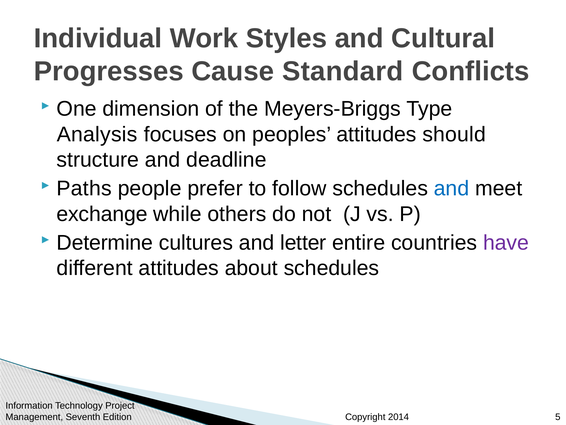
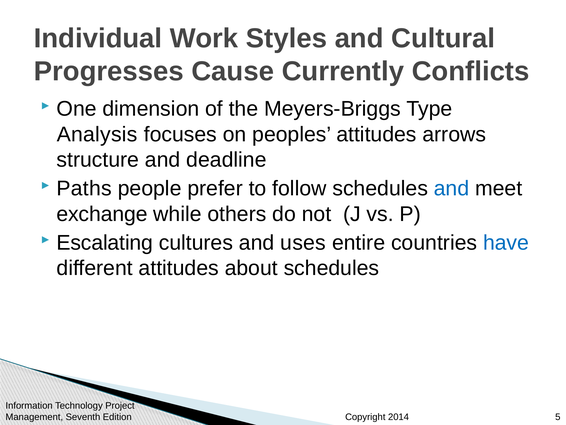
Standard: Standard -> Currently
should: should -> arrows
Determine: Determine -> Escalating
letter: letter -> uses
have colour: purple -> blue
